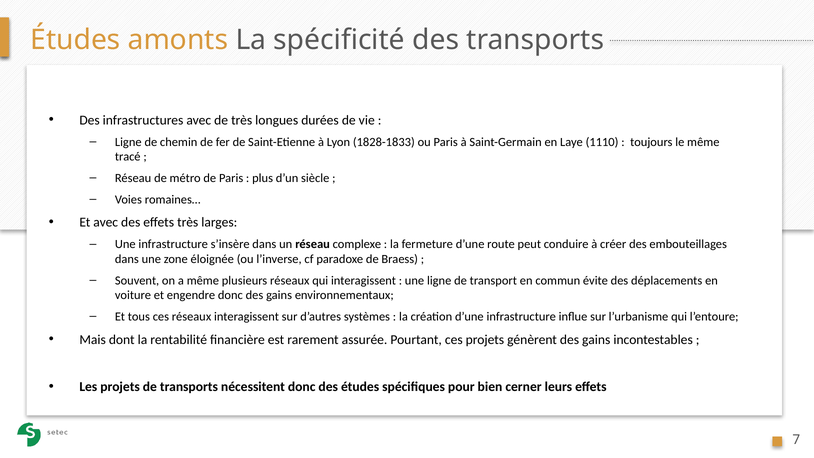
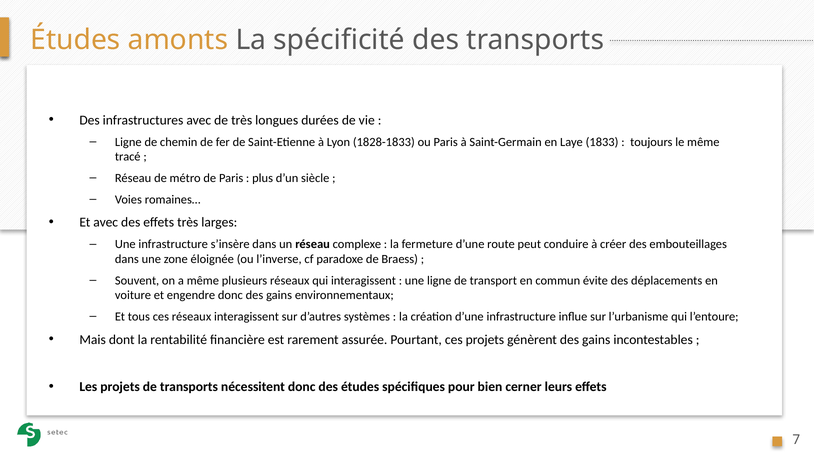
1110: 1110 -> 1833
